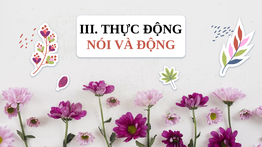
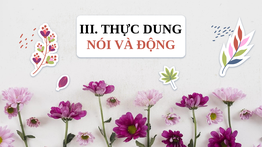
THỰC ĐỘNG: ĐỘNG -> DUNG
